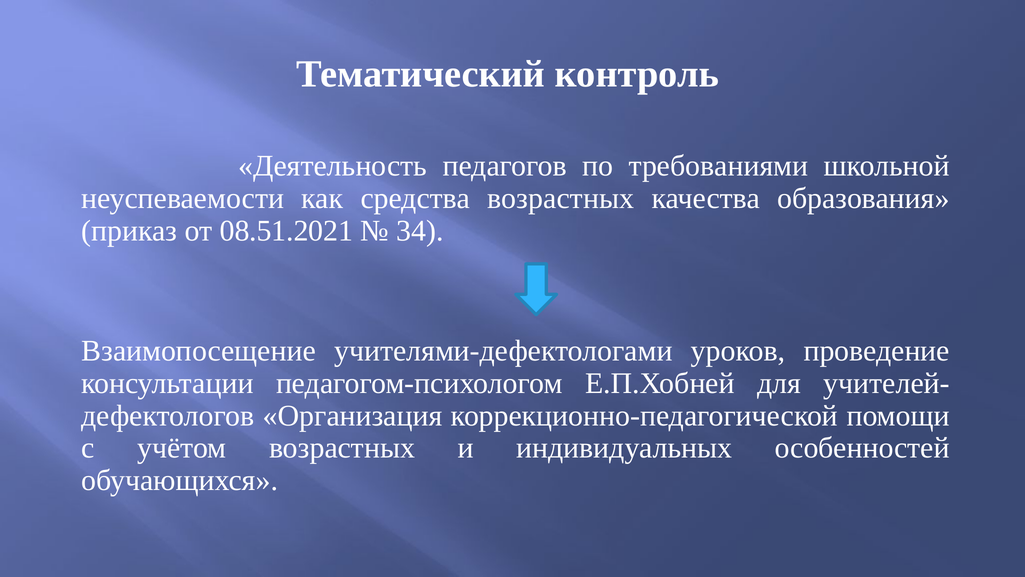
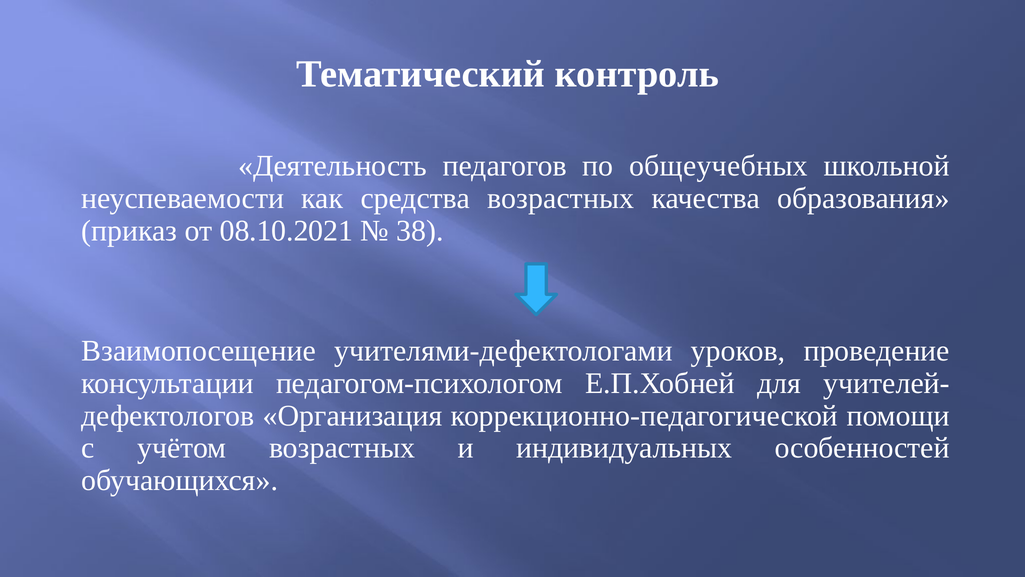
требованиями: требованиями -> общеучебных
08.51.2021: 08.51.2021 -> 08.10.2021
34: 34 -> 38
